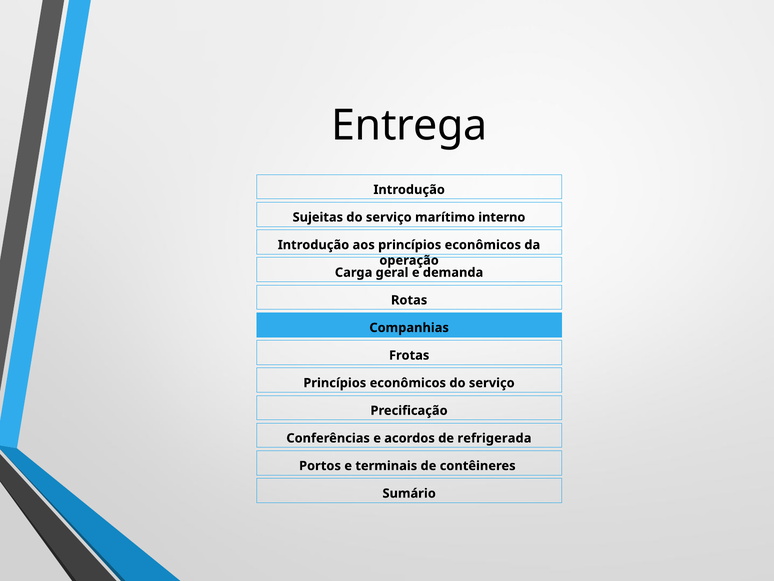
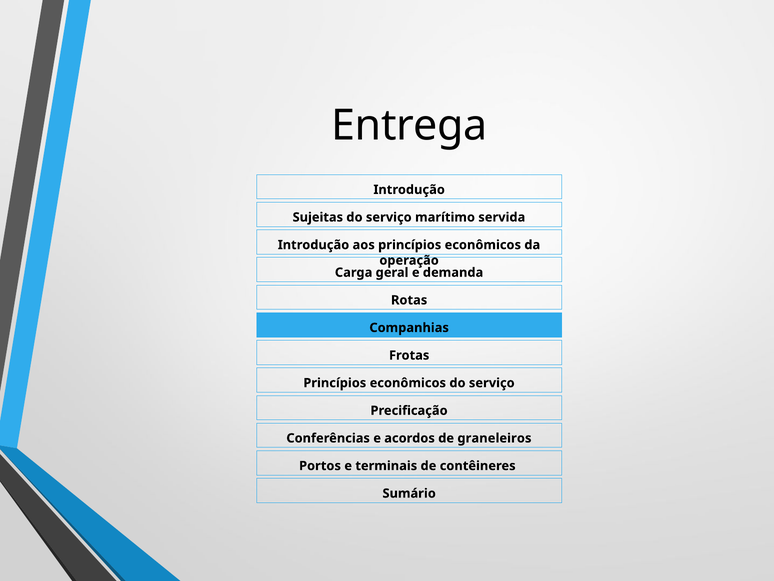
interno: interno -> servida
refrigerada: refrigerada -> graneleiros
